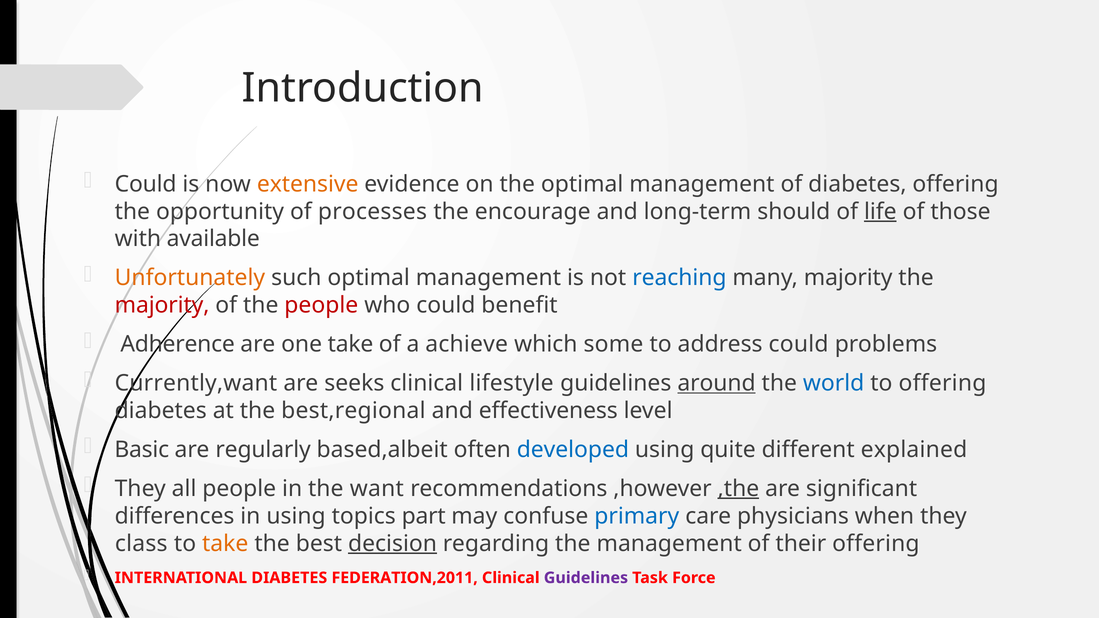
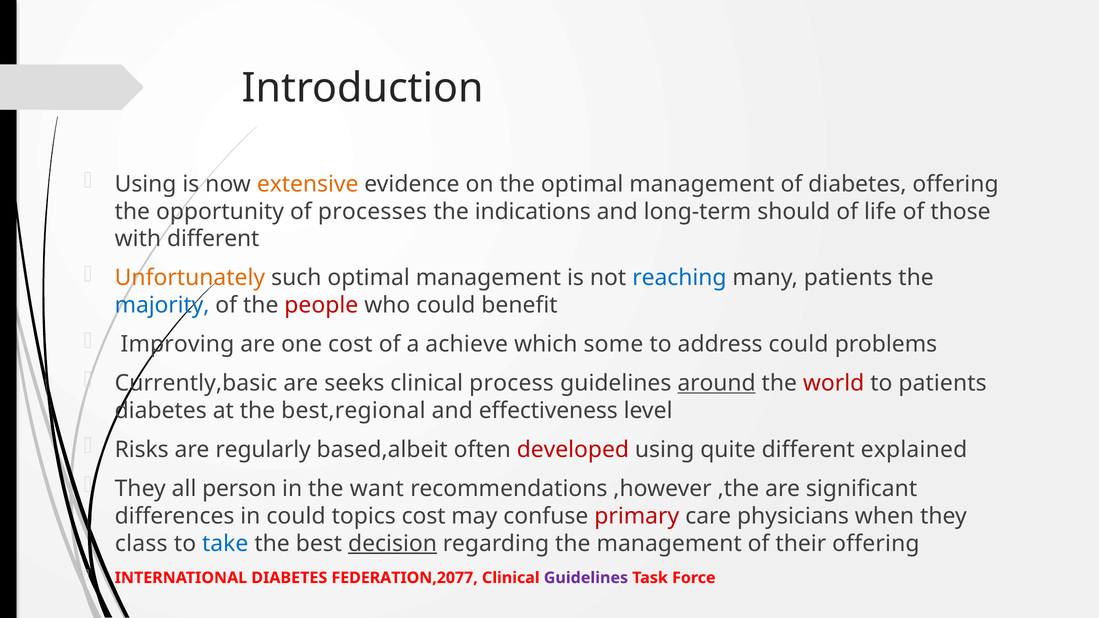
Could at (146, 184): Could -> Using
encourage: encourage -> indications
life underline: present -> none
with available: available -> different
many majority: majority -> patients
majority at (162, 305) colour: red -> blue
Adherence: Adherence -> Improving
one take: take -> cost
Currently,want: Currently,want -> Currently,basic
lifestyle: lifestyle -> process
world colour: blue -> red
to offering: offering -> patients
Basic: Basic -> Risks
developed colour: blue -> red
all people: people -> person
,the underline: present -> none
in using: using -> could
topics part: part -> cost
primary colour: blue -> red
take at (225, 544) colour: orange -> blue
FEDERATION,2011: FEDERATION,2011 -> FEDERATION,2077
